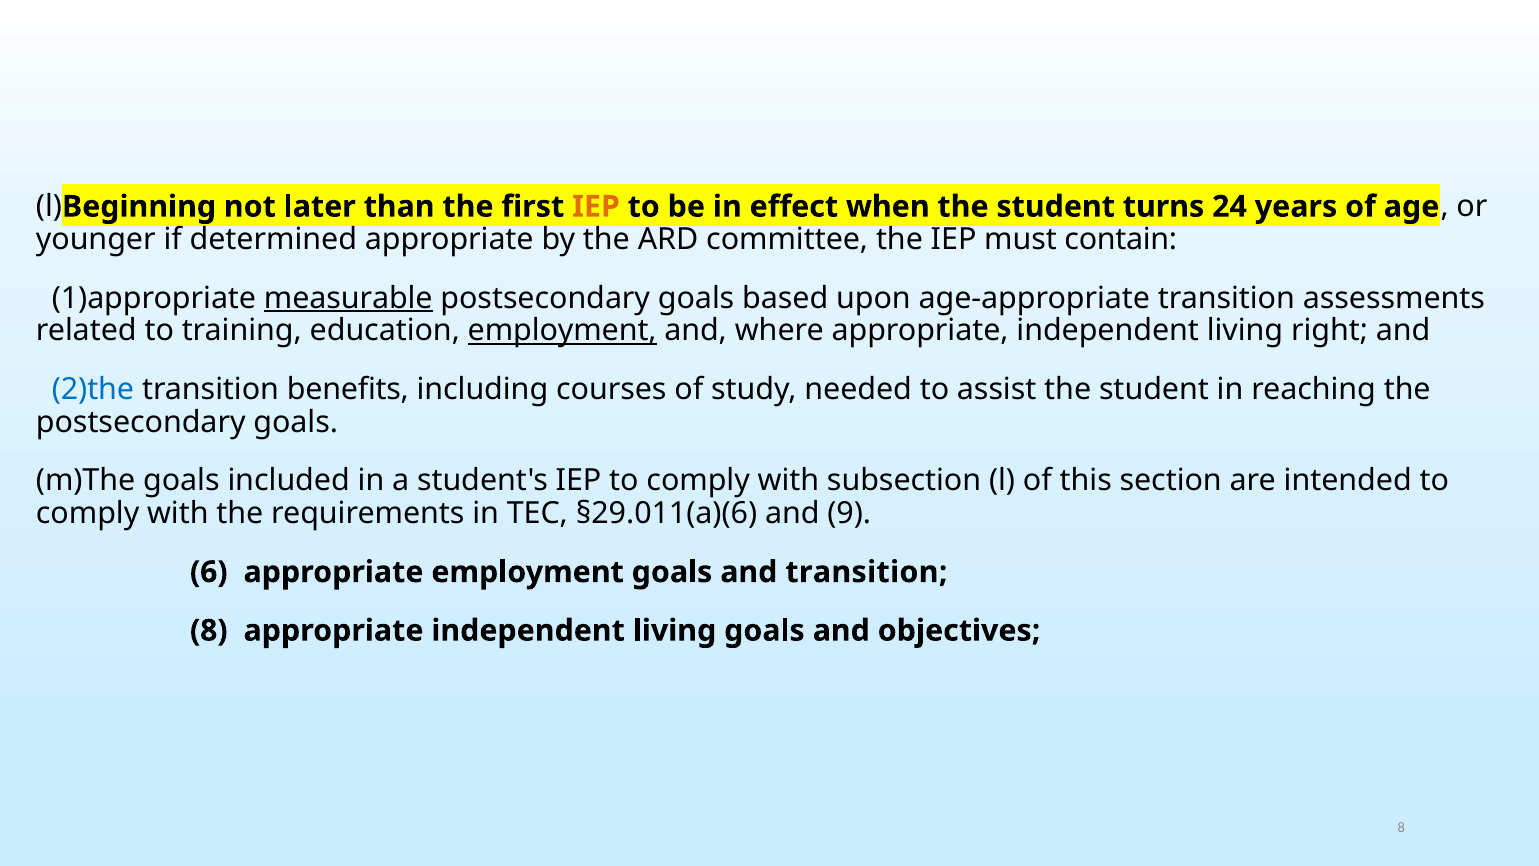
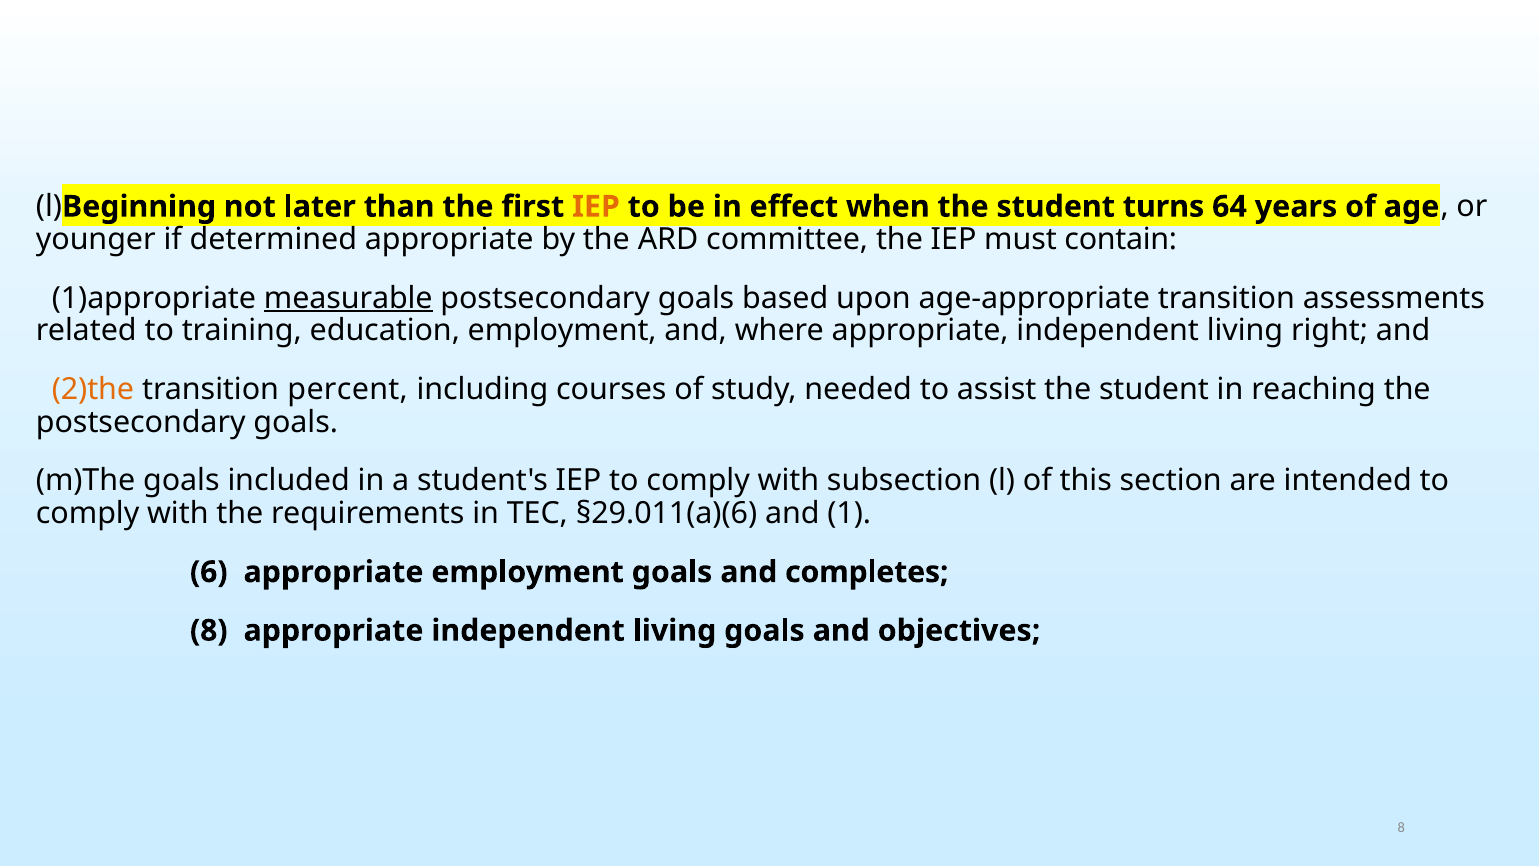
24: 24 -> 64
employment at (562, 331) underline: present -> none
2)the colour: blue -> orange
benefits: benefits -> percent
9: 9 -> 1
and transition: transition -> completes
